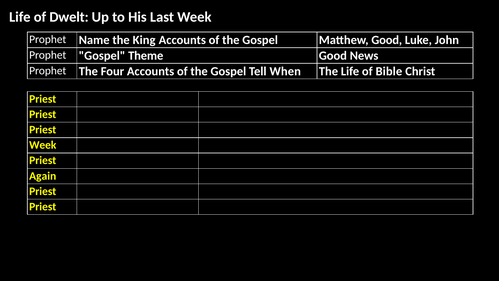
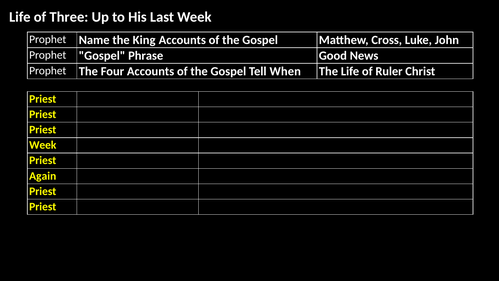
Dwelt: Dwelt -> Three
Matthew Good: Good -> Cross
Theme: Theme -> Phrase
Bible: Bible -> Ruler
